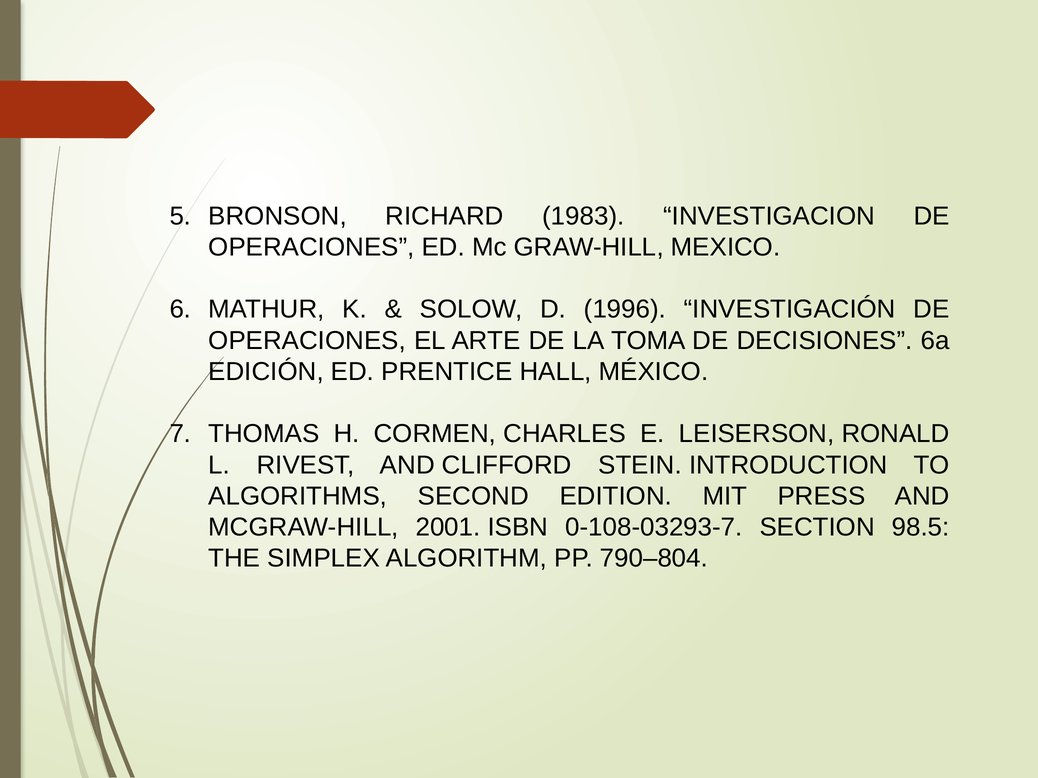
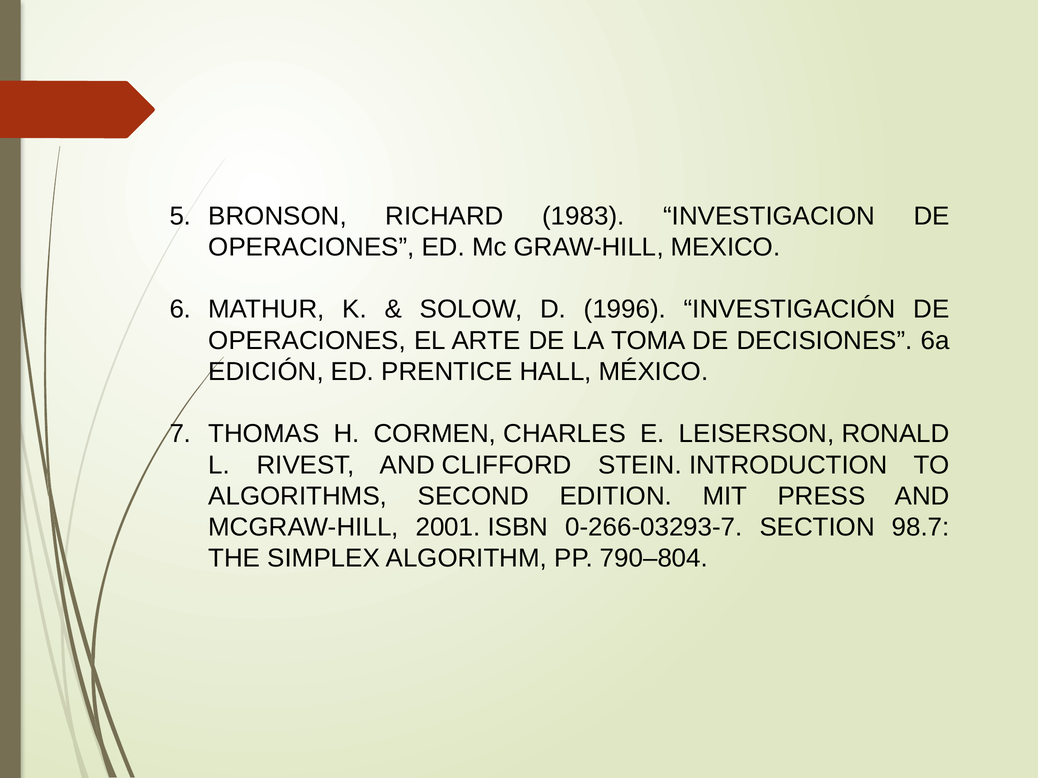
0-108-03293-7: 0-108-03293-7 -> 0-266-03293-7
98.5: 98.5 -> 98.7
